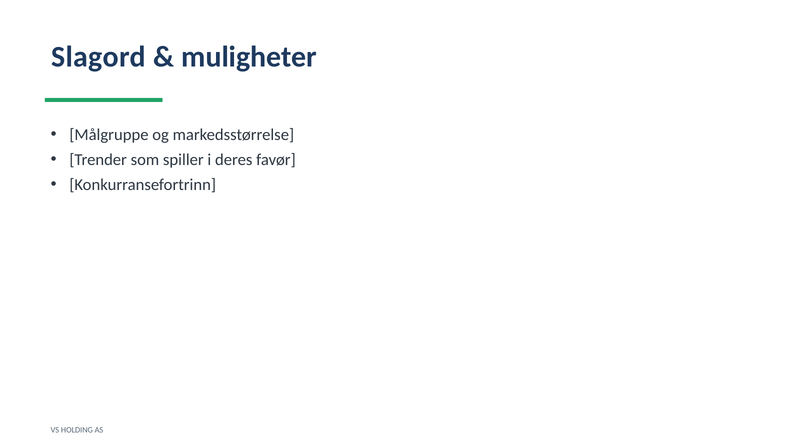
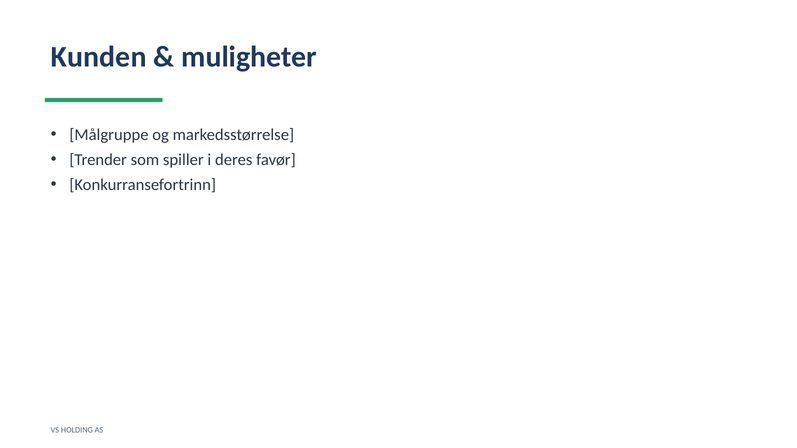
Slagord: Slagord -> Kunden
